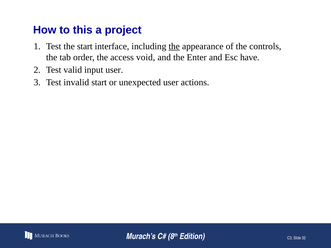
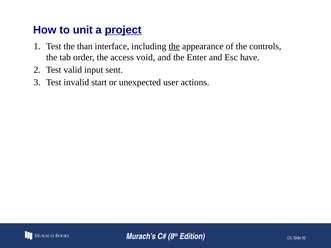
this: this -> unit
project underline: none -> present
the start: start -> than
input user: user -> sent
